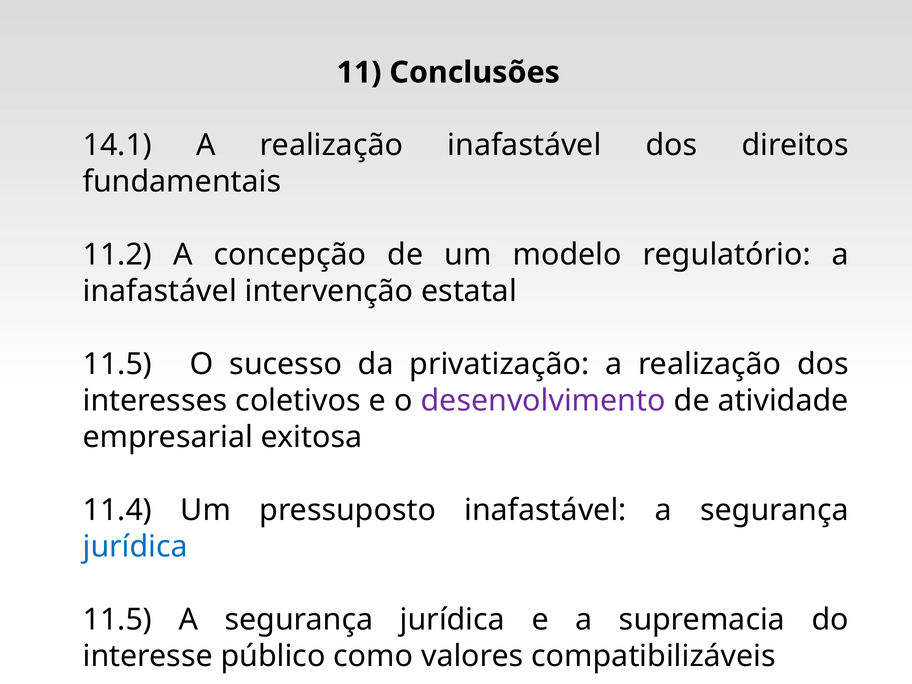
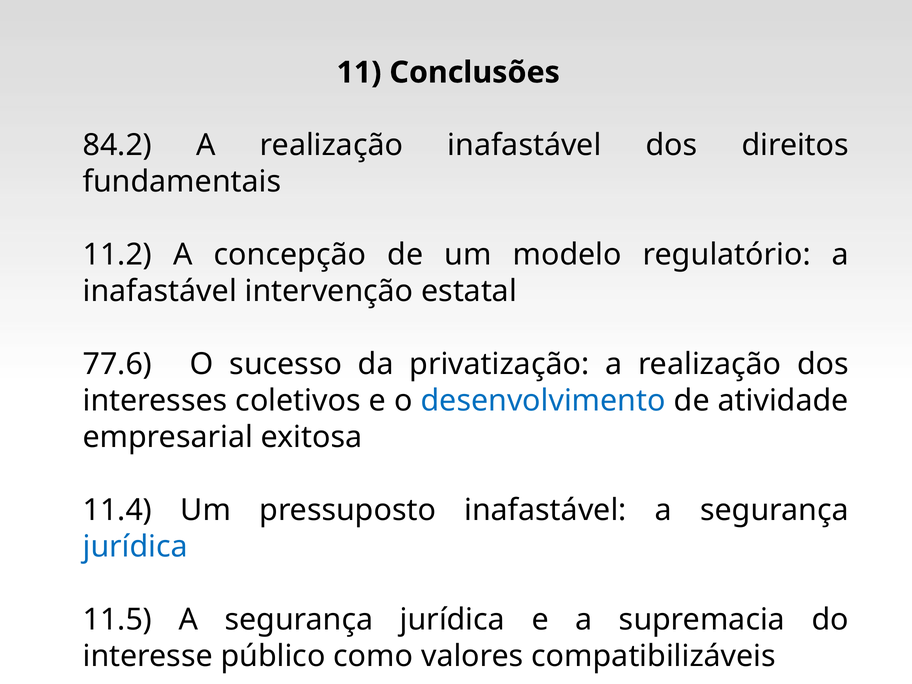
14.1: 14.1 -> 84.2
11.5 at (117, 364): 11.5 -> 77.6
desenvolvimento colour: purple -> blue
